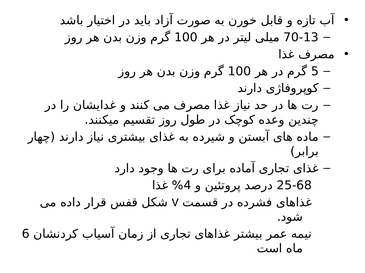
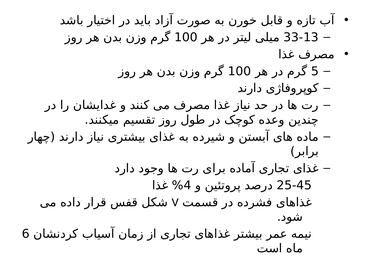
70-13: 70-13 -> 33-13
25-68: 25-68 -> 25-45
